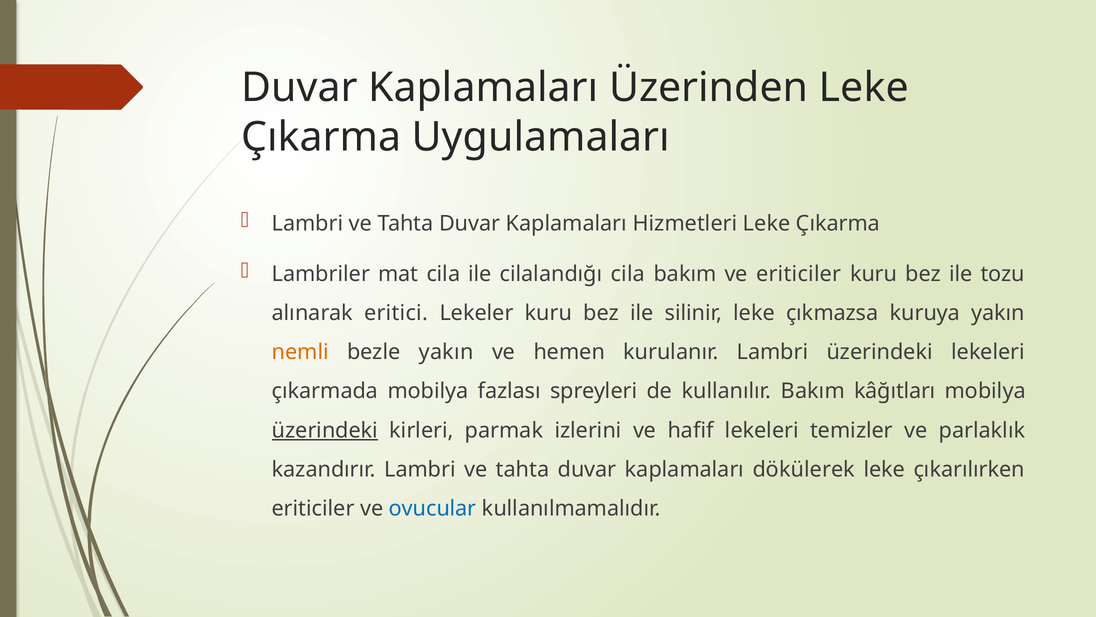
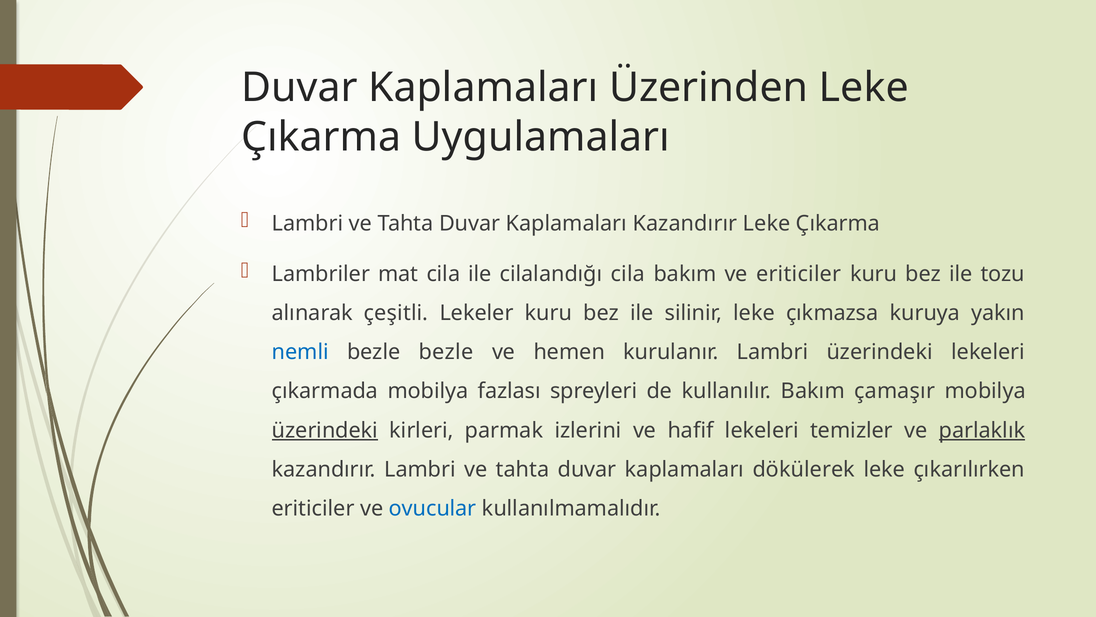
Kaplamaları Hizmetleri: Hizmetleri -> Kazandırır
eritici: eritici -> çeşitli
nemli colour: orange -> blue
bezle yakın: yakın -> bezle
kâğıtları: kâğıtları -> çamaşır
parlaklık underline: none -> present
